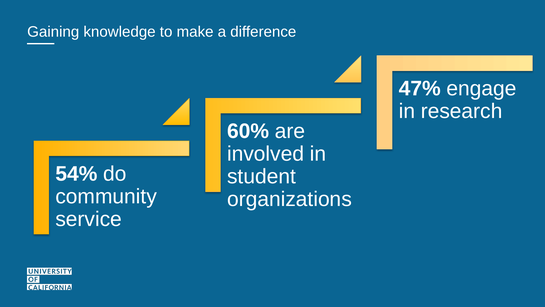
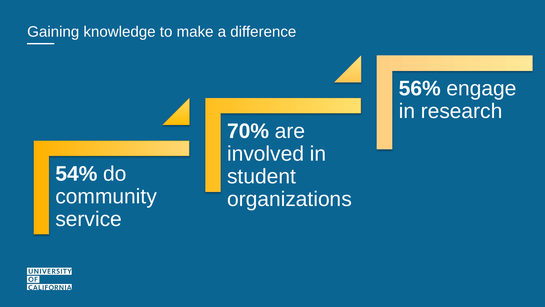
47%: 47% -> 56%
60%: 60% -> 70%
